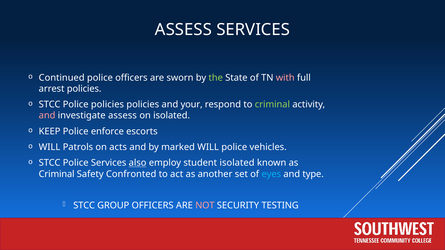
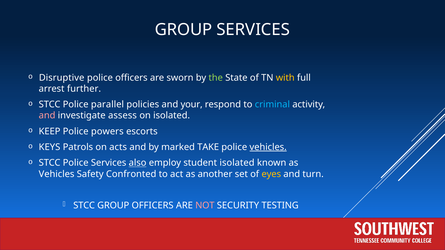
ASSESS at (183, 30): ASSESS -> GROUP
Continued: Continued -> Disruptive
with colour: pink -> yellow
arrest policies: policies -> further
Police policies: policies -> parallel
criminal at (272, 105) colour: light green -> light blue
enforce: enforce -> powers
WILL at (50, 147): WILL -> KEYS
marked WILL: WILL -> TAKE
vehicles at (268, 147) underline: none -> present
Criminal at (57, 174): Criminal -> Vehicles
eyes colour: light blue -> yellow
type: type -> turn
